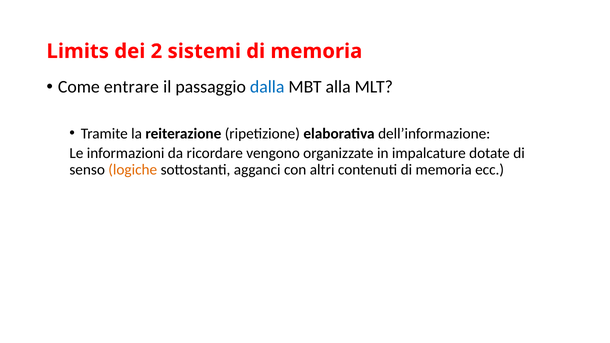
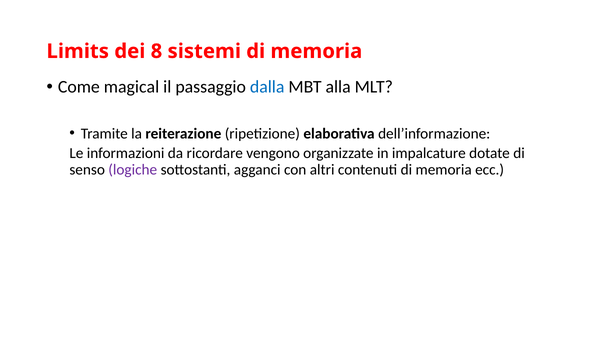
2: 2 -> 8
entrare: entrare -> magical
logiche colour: orange -> purple
